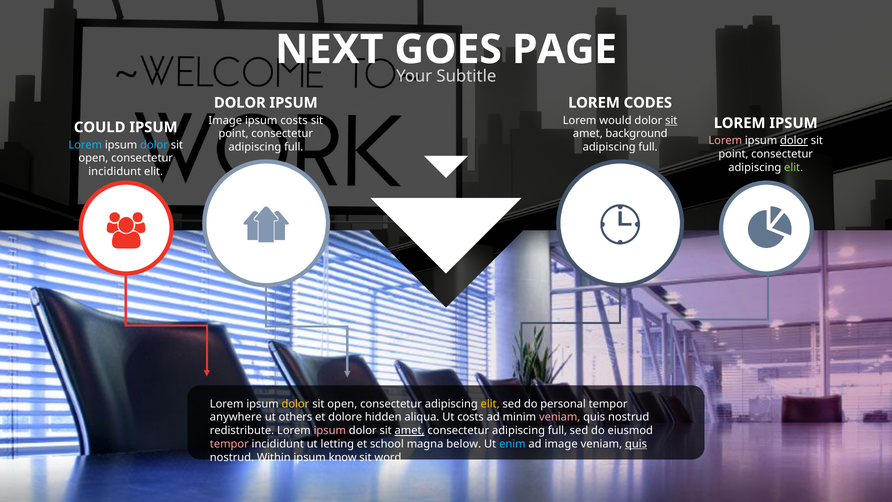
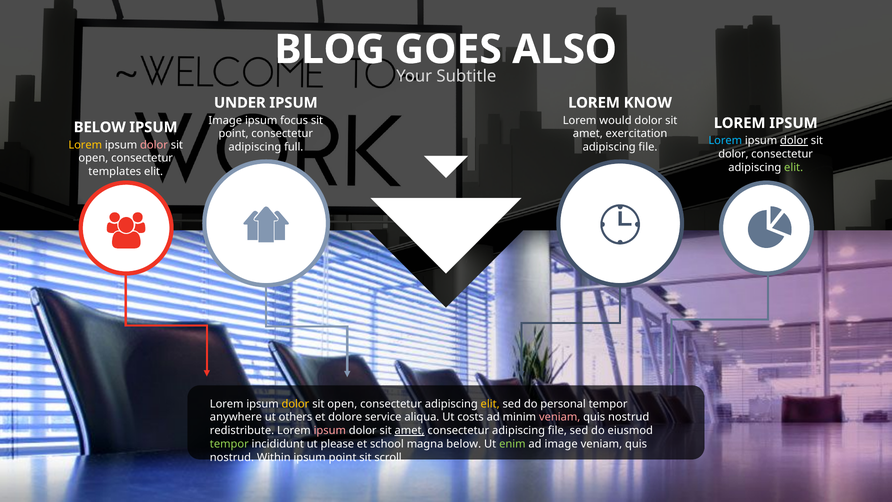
NEXT: NEXT -> BLOG
PAGE: PAGE -> ALSO
DOLOR at (240, 103): DOLOR -> UNDER
CODES: CODES -> KNOW
ipsum costs: costs -> focus
sit at (671, 120) underline: present -> none
COULD at (100, 127): COULD -> BELOW
background: background -> exercitation
Lorem at (725, 141) colour: pink -> light blue
Lorem at (85, 145) colour: light blue -> yellow
dolor at (154, 145) colour: light blue -> pink
full at (648, 147): full -> file
point at (733, 154): point -> dolor
incididunt at (115, 172): incididunt -> templates
hidden: hidden -> service
full at (557, 430): full -> file
tempor at (229, 444) colour: pink -> light green
letting: letting -> please
enim colour: light blue -> light green
quis at (636, 444) underline: present -> none
ipsum know: know -> point
word: word -> scroll
